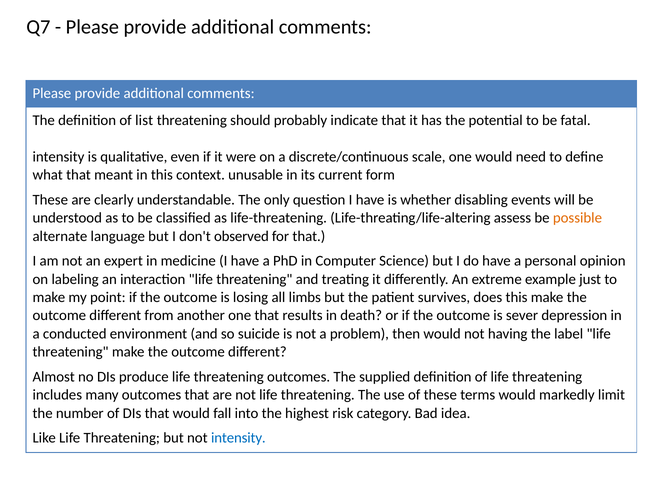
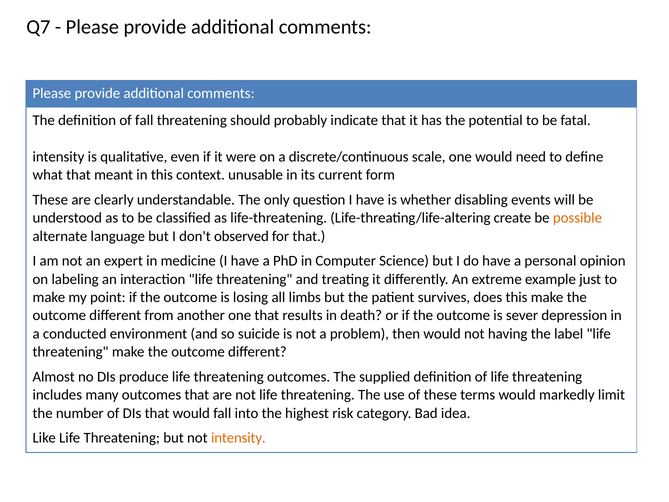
of list: list -> fall
assess: assess -> create
intensity at (238, 438) colour: blue -> orange
